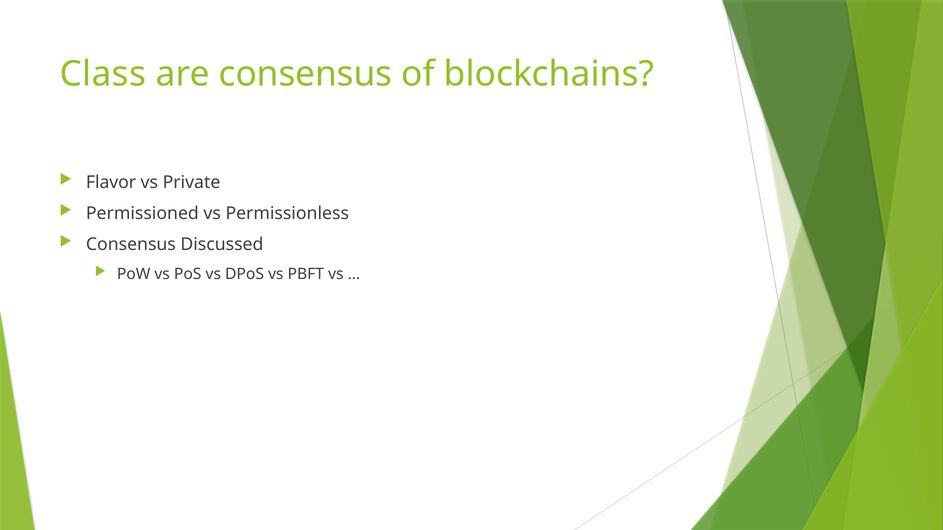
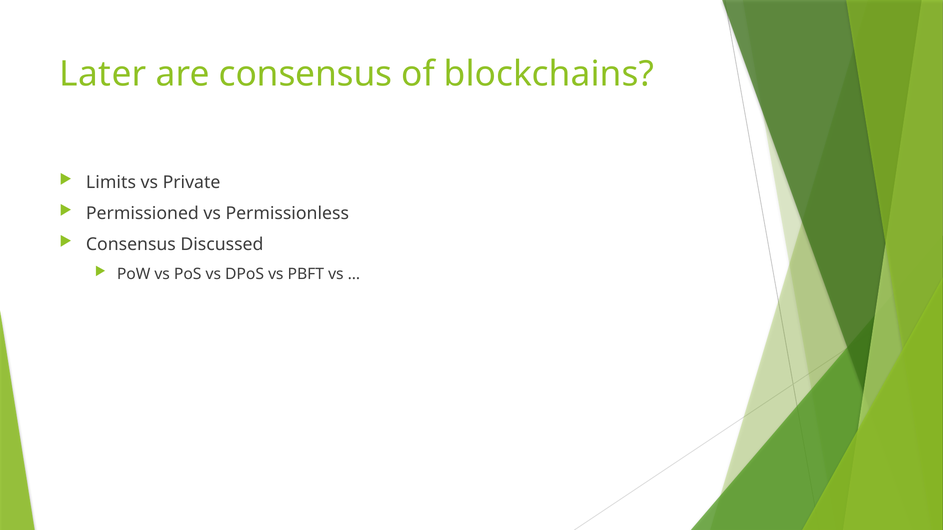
Class: Class -> Later
Flavor: Flavor -> Limits
